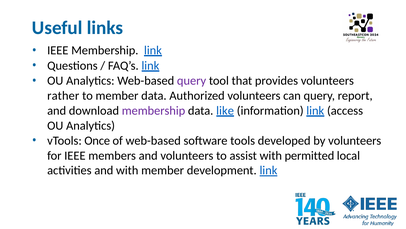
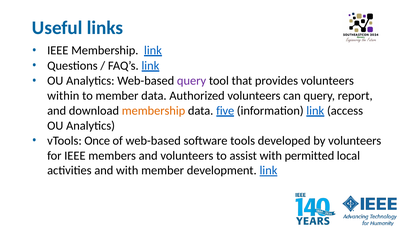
rather: rather -> within
membership at (153, 110) colour: purple -> orange
like: like -> five
